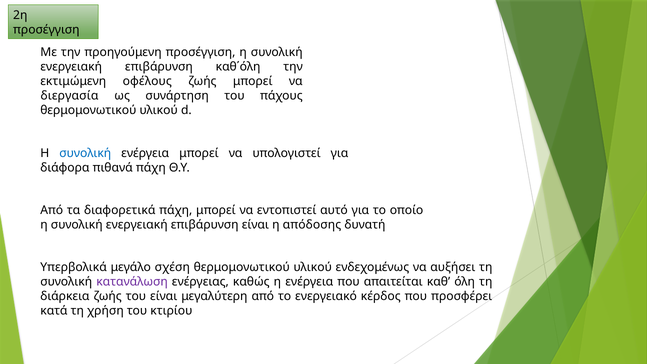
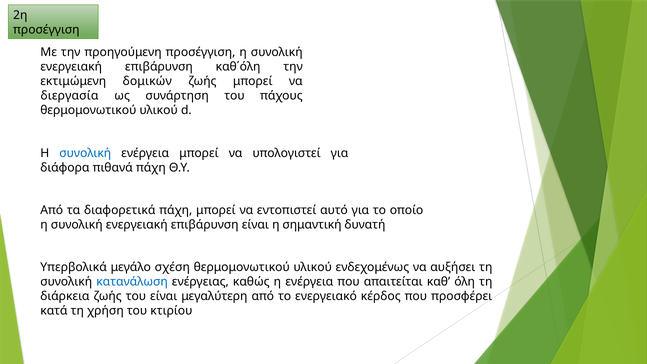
οφέλους: οφέλους -> δομικών
απόδοσης: απόδοσης -> σημαντική
κατανάλωση colour: purple -> blue
